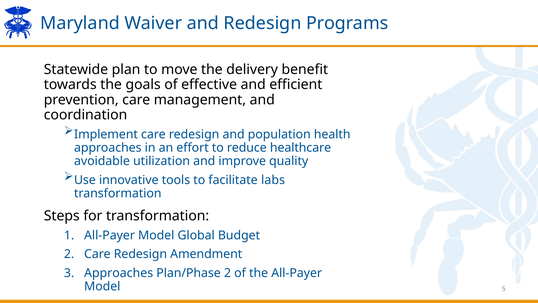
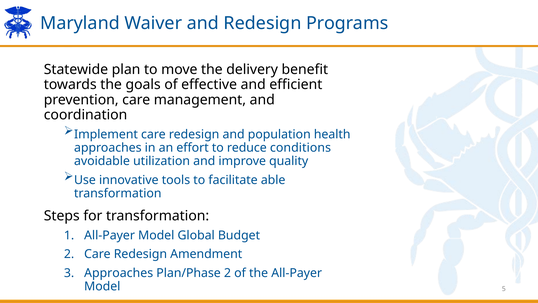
healthcare: healthcare -> conditions
labs: labs -> able
